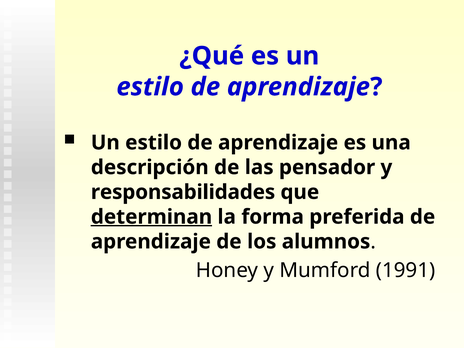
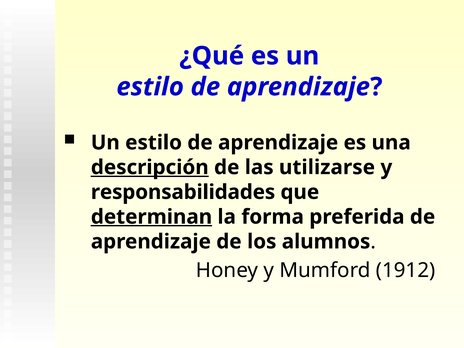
descripción underline: none -> present
pensador: pensador -> utilizarse
1991: 1991 -> 1912
